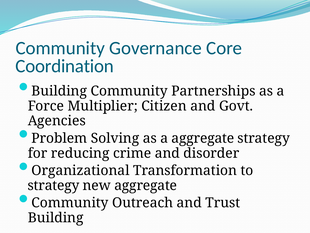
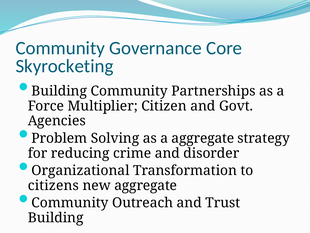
Coordination: Coordination -> Skyrocketing
strategy at (53, 185): strategy -> citizens
